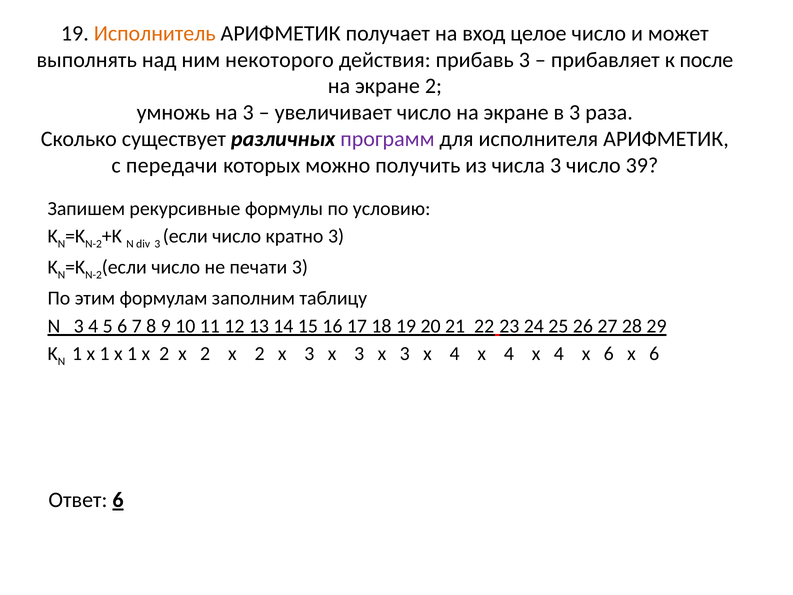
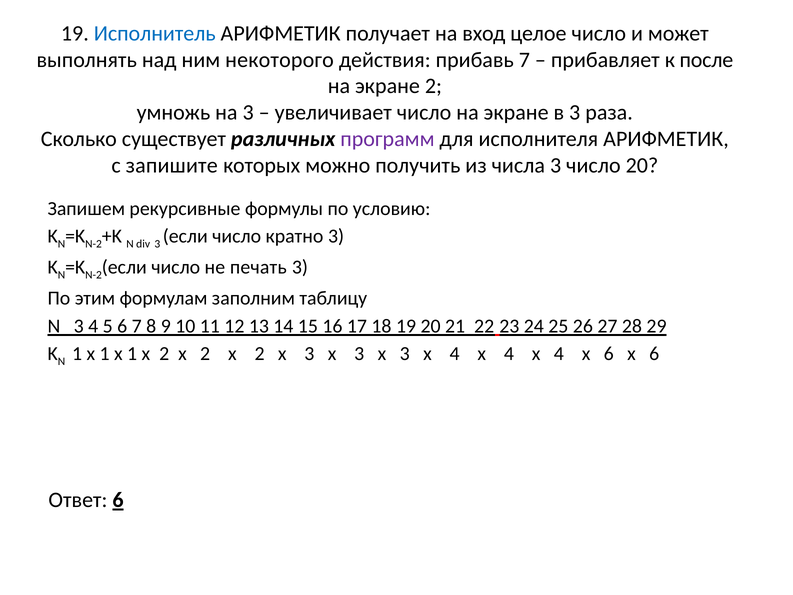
Исполнитель colour: orange -> blue
прибавь 3: 3 -> 7
передачи: передачи -> запишите
число 39: 39 -> 20
печати: печати -> печать
